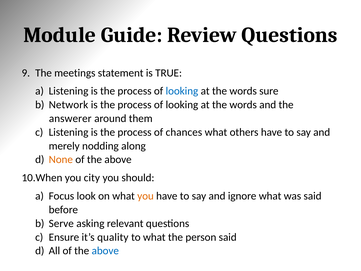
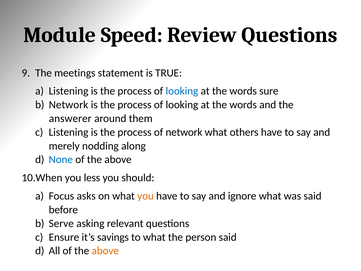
Guide: Guide -> Speed
of chances: chances -> network
None colour: orange -> blue
city: city -> less
look: look -> asks
quality: quality -> savings
above at (105, 251) colour: blue -> orange
